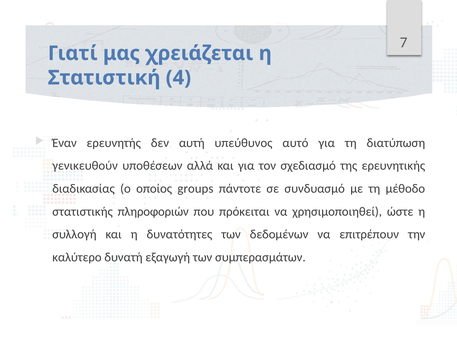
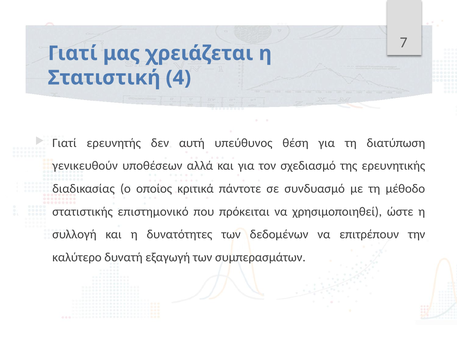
Έναν at (65, 143): Έναν -> Γιατί
αυτό: αυτό -> θέση
groups: groups -> κριτικά
πληροφοριών: πληροφοριών -> επιστημονικό
